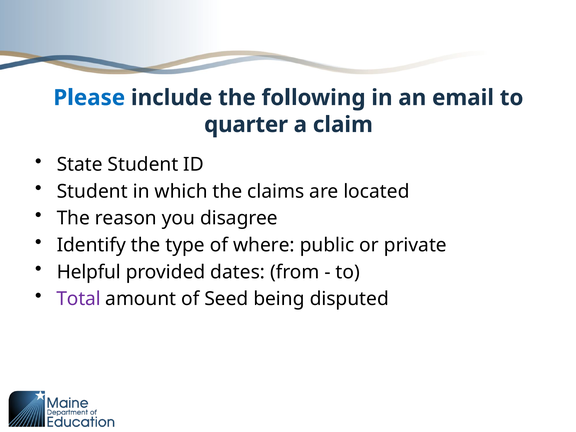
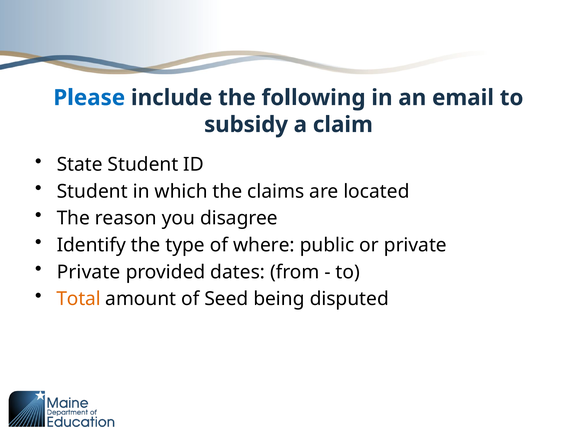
quarter: quarter -> subsidy
Helpful at (89, 272): Helpful -> Private
Total colour: purple -> orange
